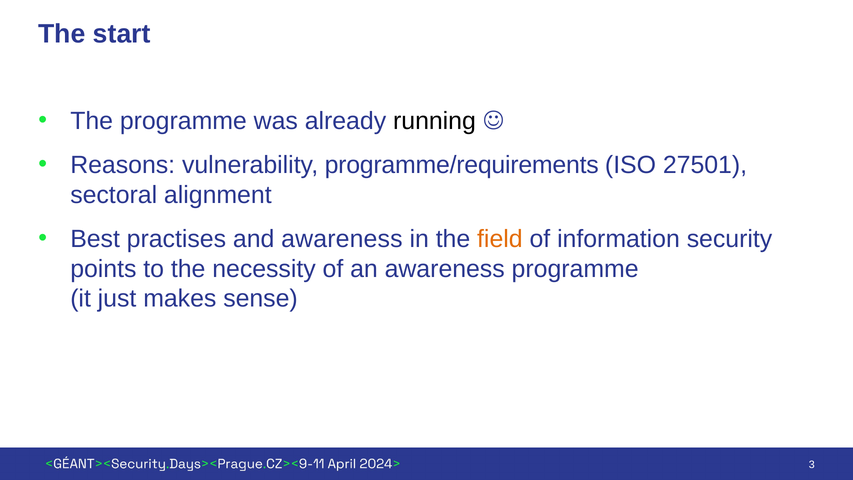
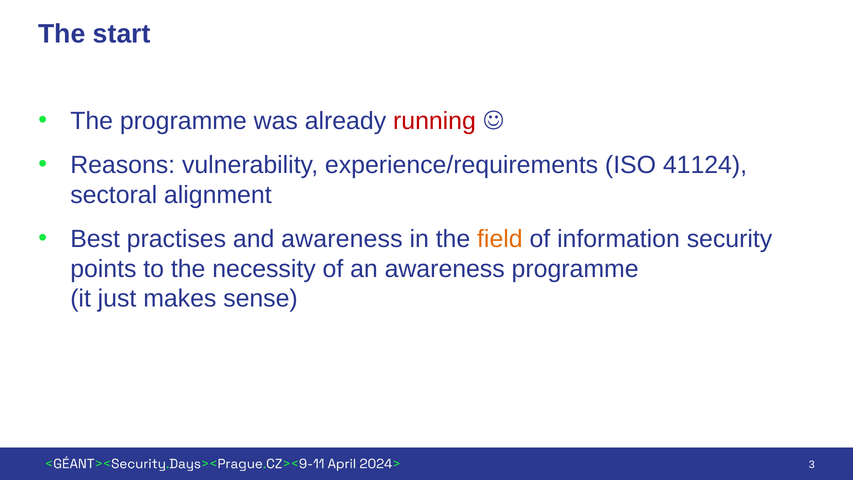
running colour: black -> red
programme/requirements: programme/requirements -> experience/requirements
27501: 27501 -> 41124
